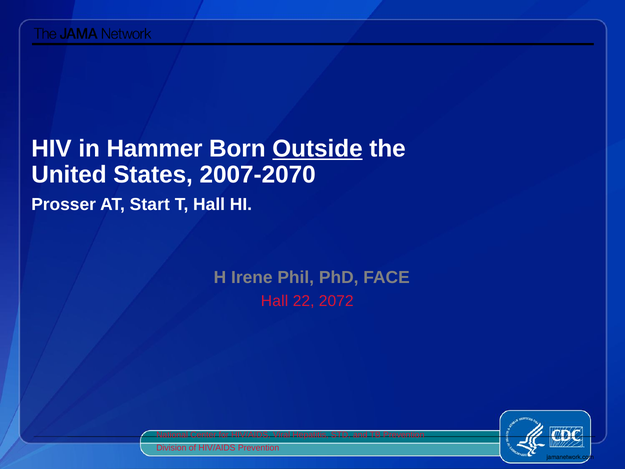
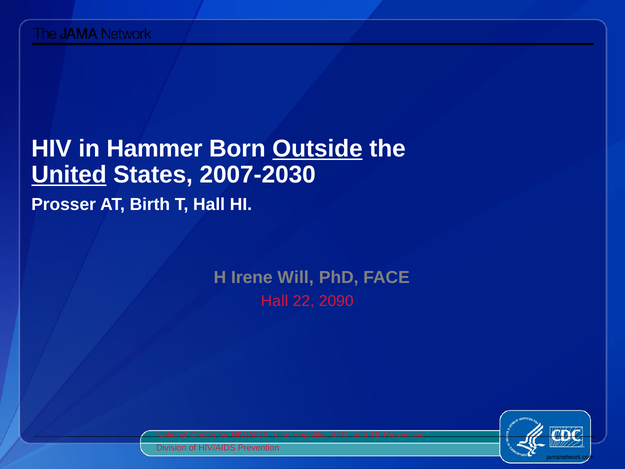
United underline: none -> present
2007-2070: 2007-2070 -> 2007-2030
Start: Start -> Birth
Phil: Phil -> Will
2072: 2072 -> 2090
